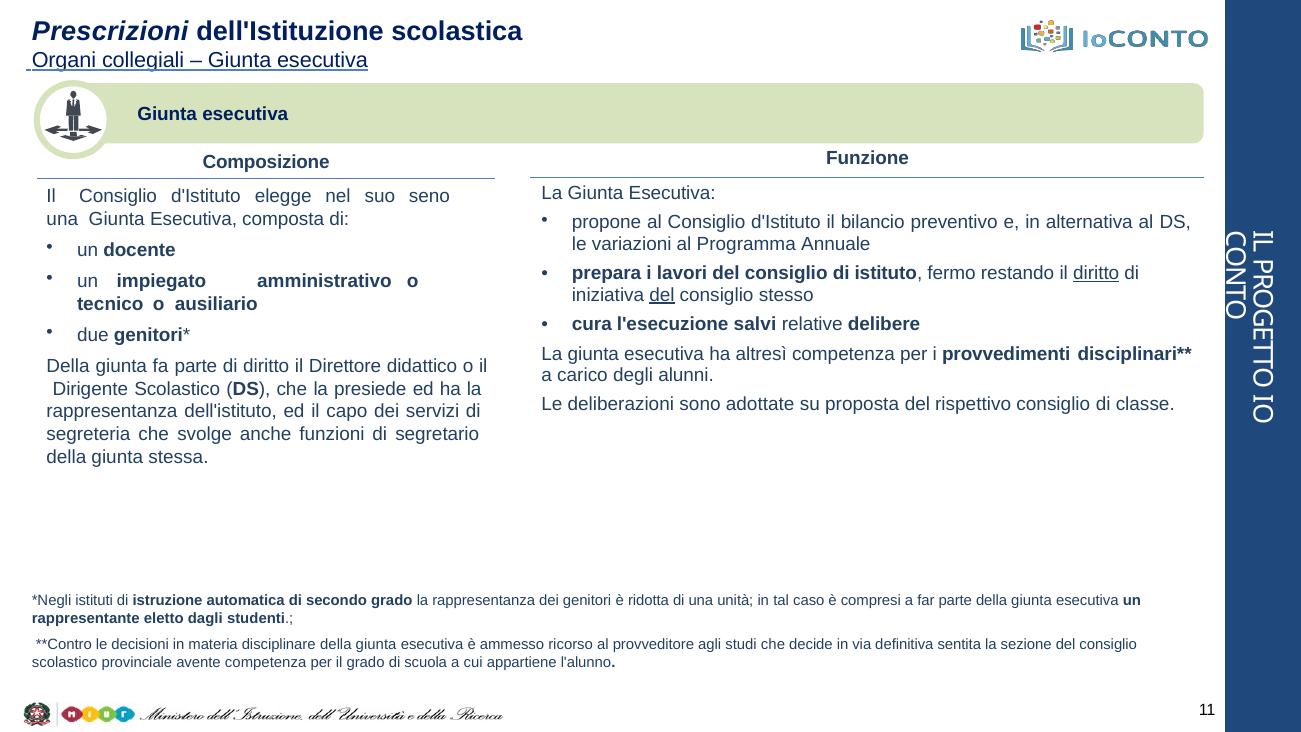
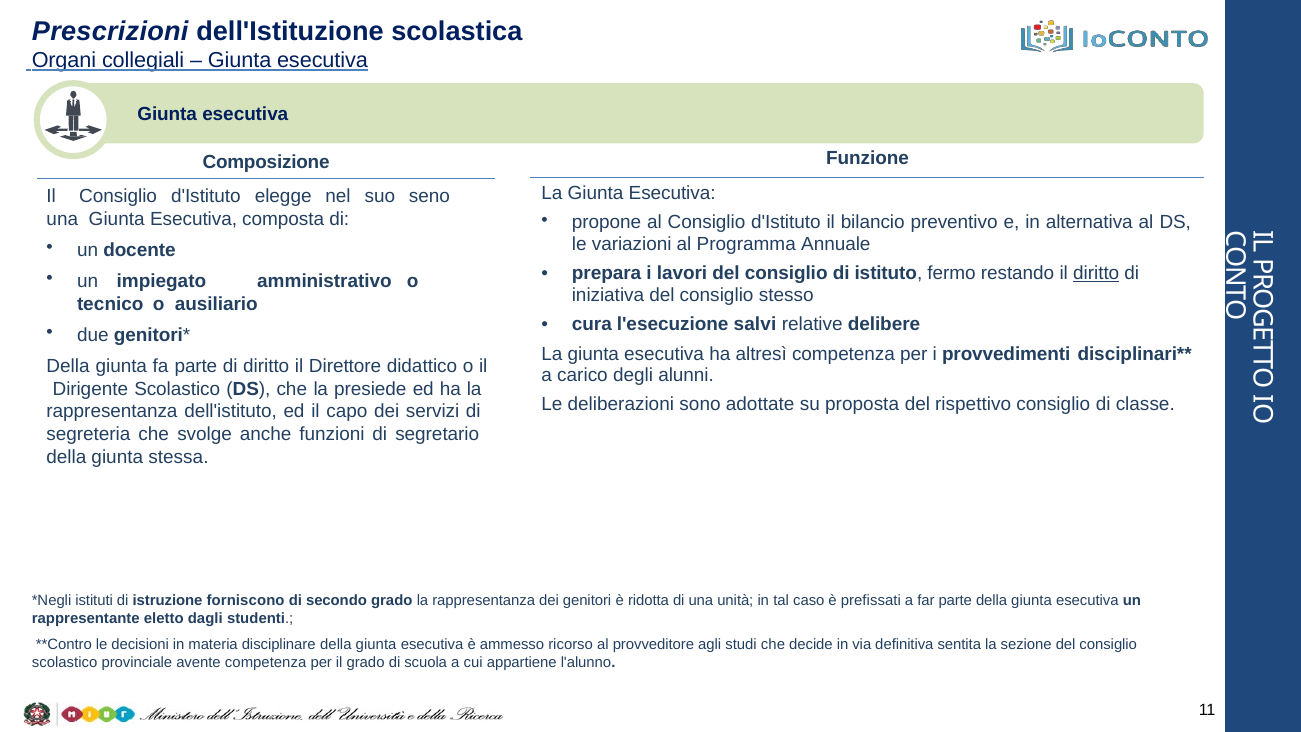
del at (662, 295) underline: present -> none
automatica: automatica -> forniscono
compresi: compresi -> prefissati
